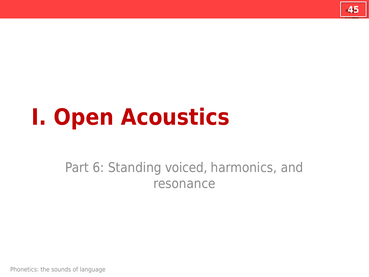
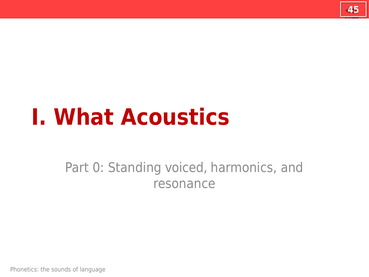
Open: Open -> What
6: 6 -> 0
